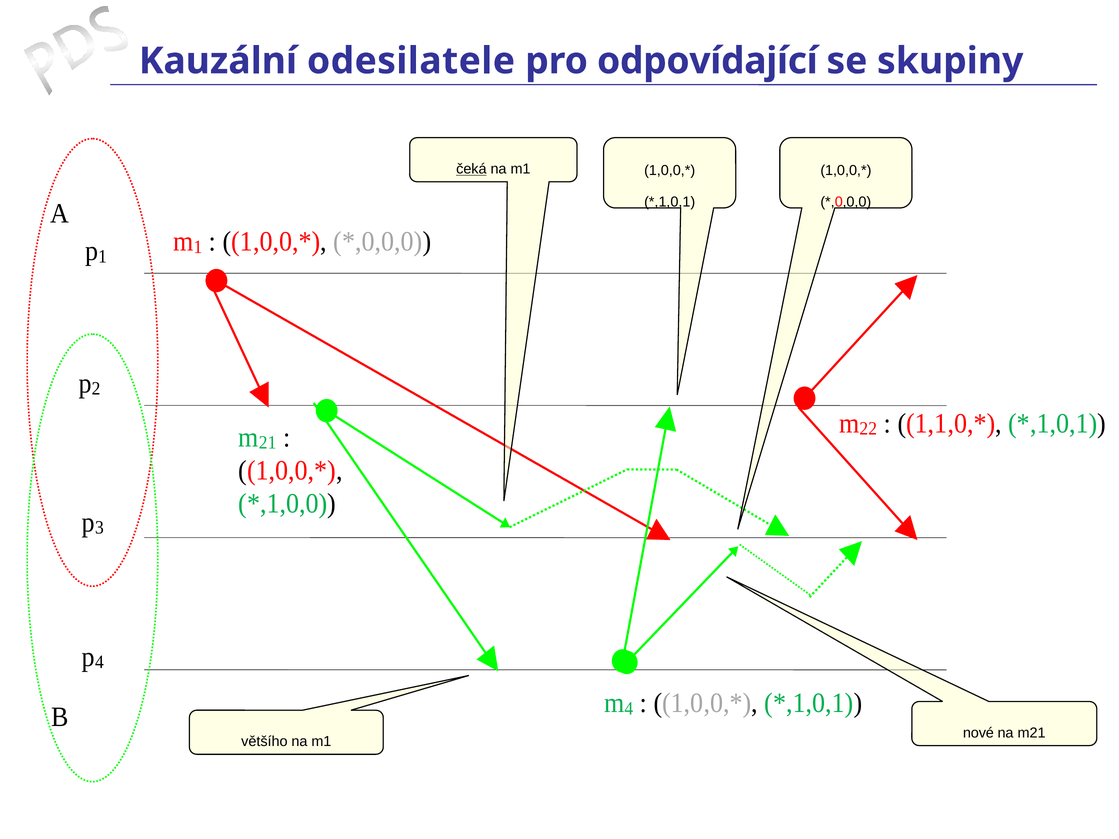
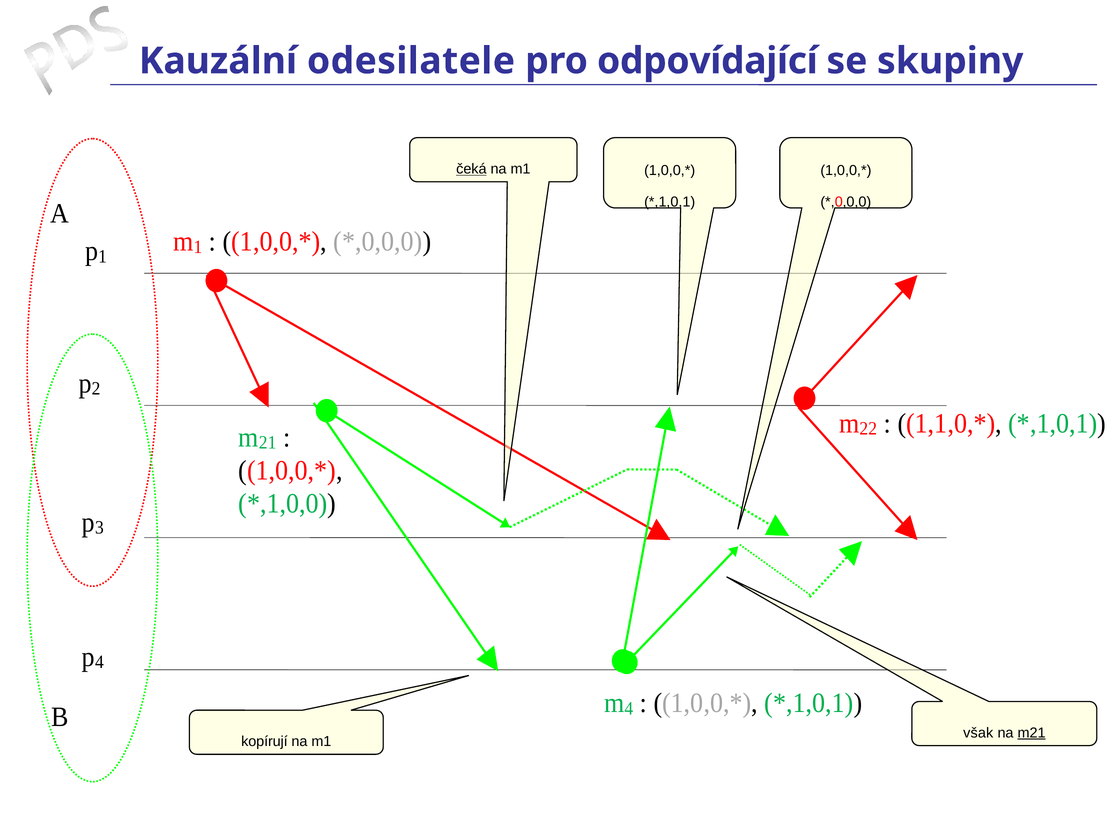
nové: nové -> však
m21 underline: none -> present
většího: většího -> kopírují
